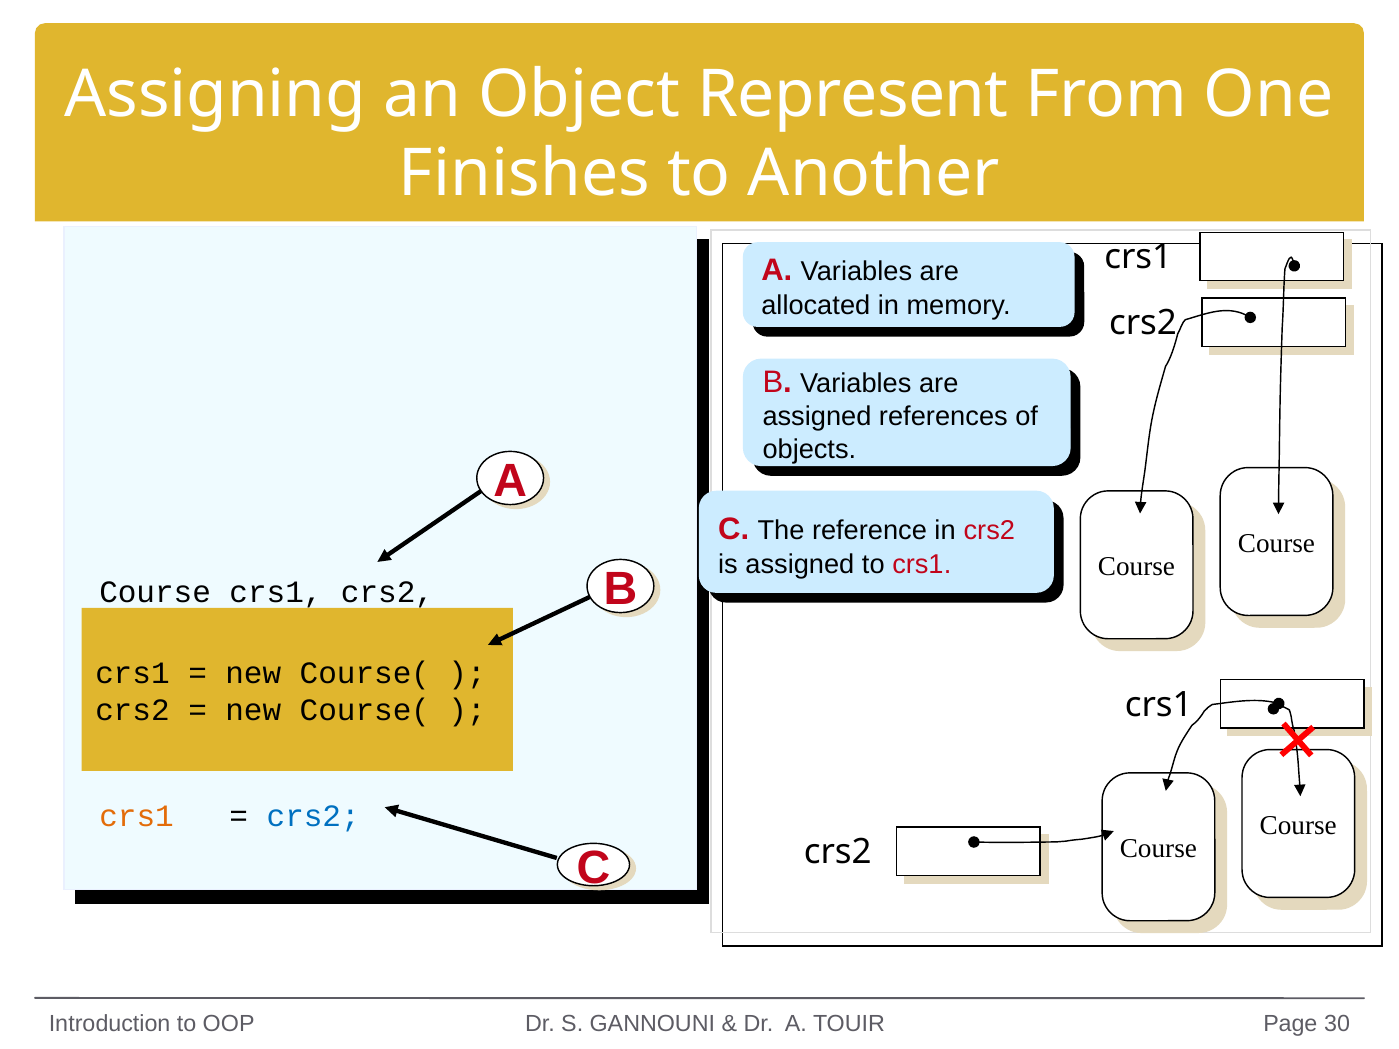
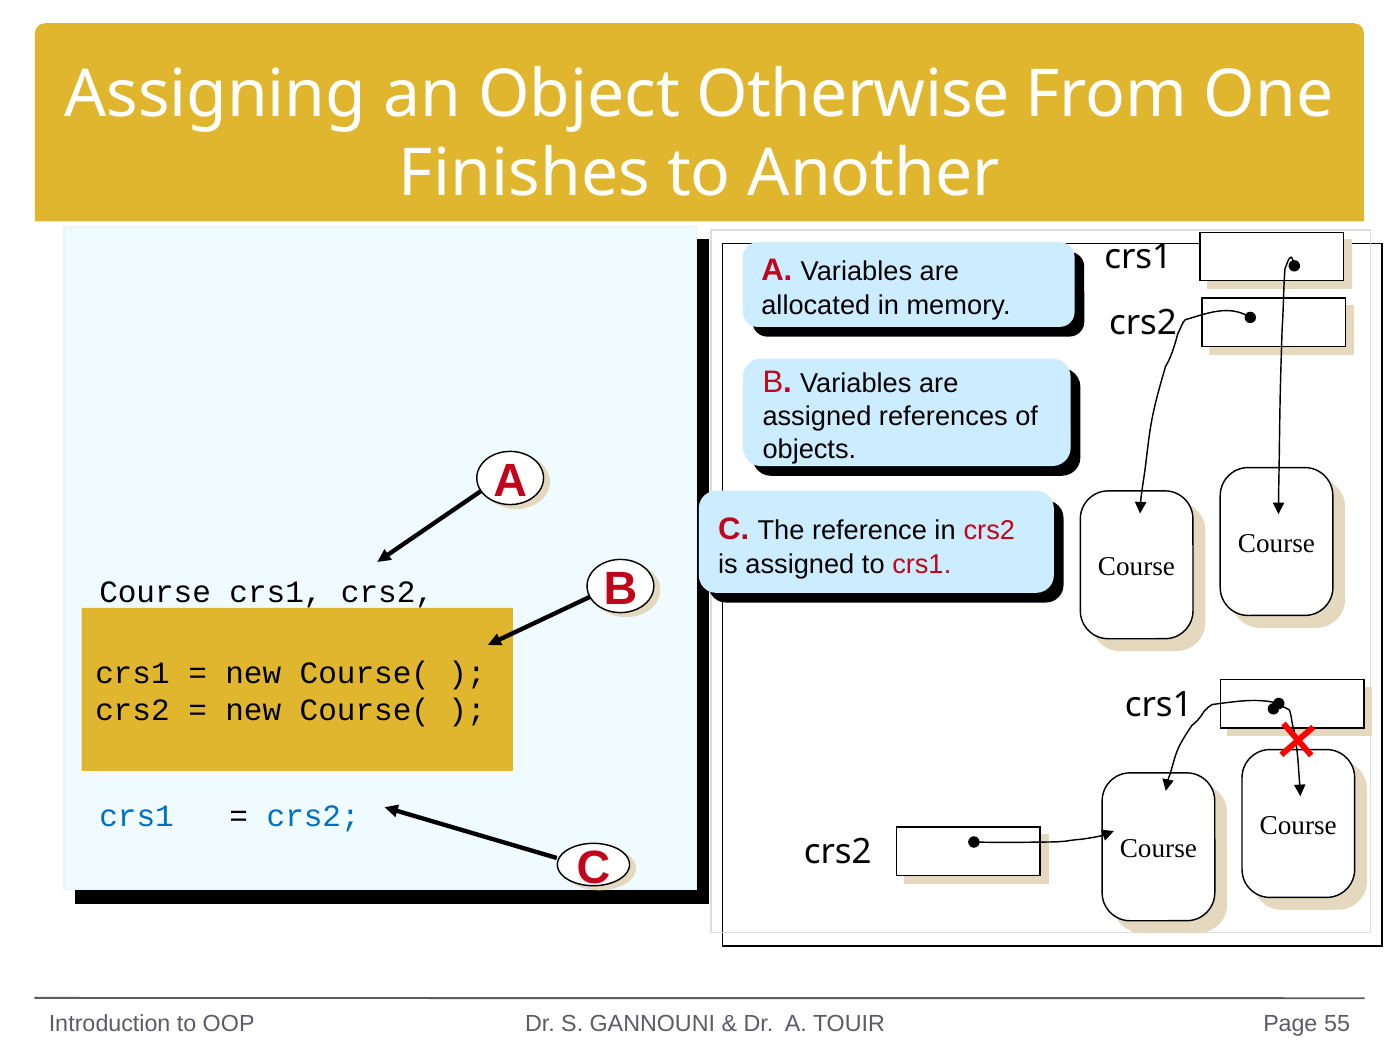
Represent: Represent -> Otherwise
crs1 at (137, 816) colour: orange -> blue
30: 30 -> 55
